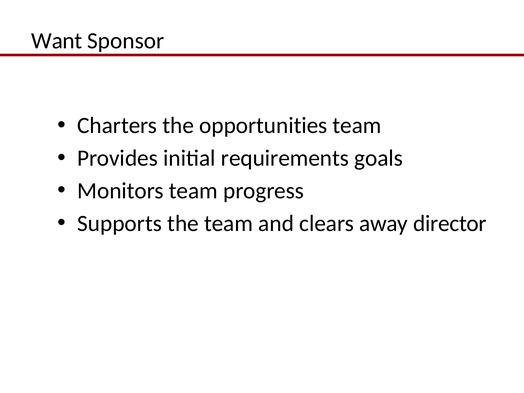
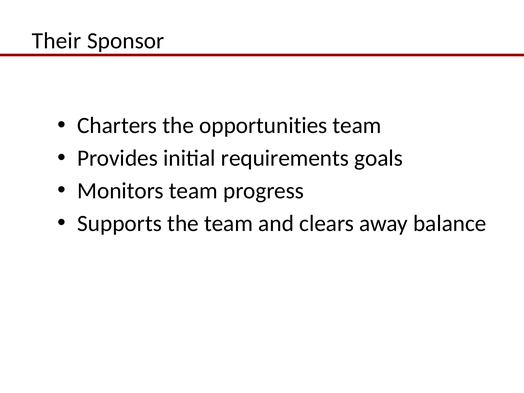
Want: Want -> Their
director: director -> balance
